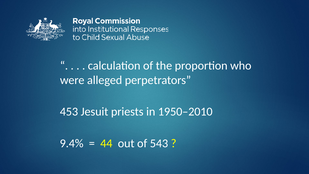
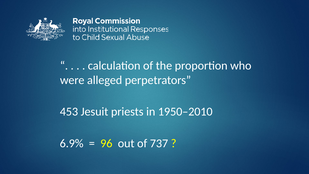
9.4%: 9.4% -> 6.9%
44: 44 -> 96
543: 543 -> 737
